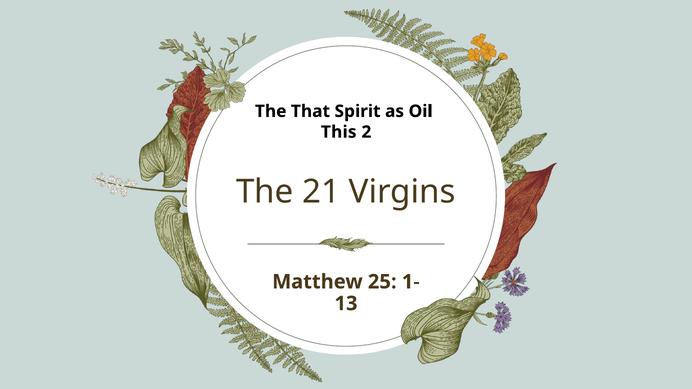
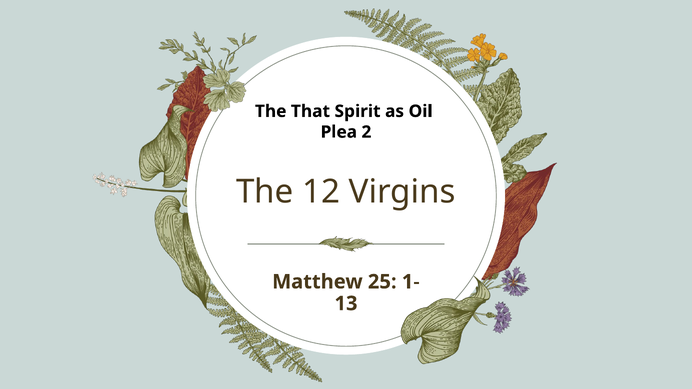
This: This -> Plea
21: 21 -> 12
